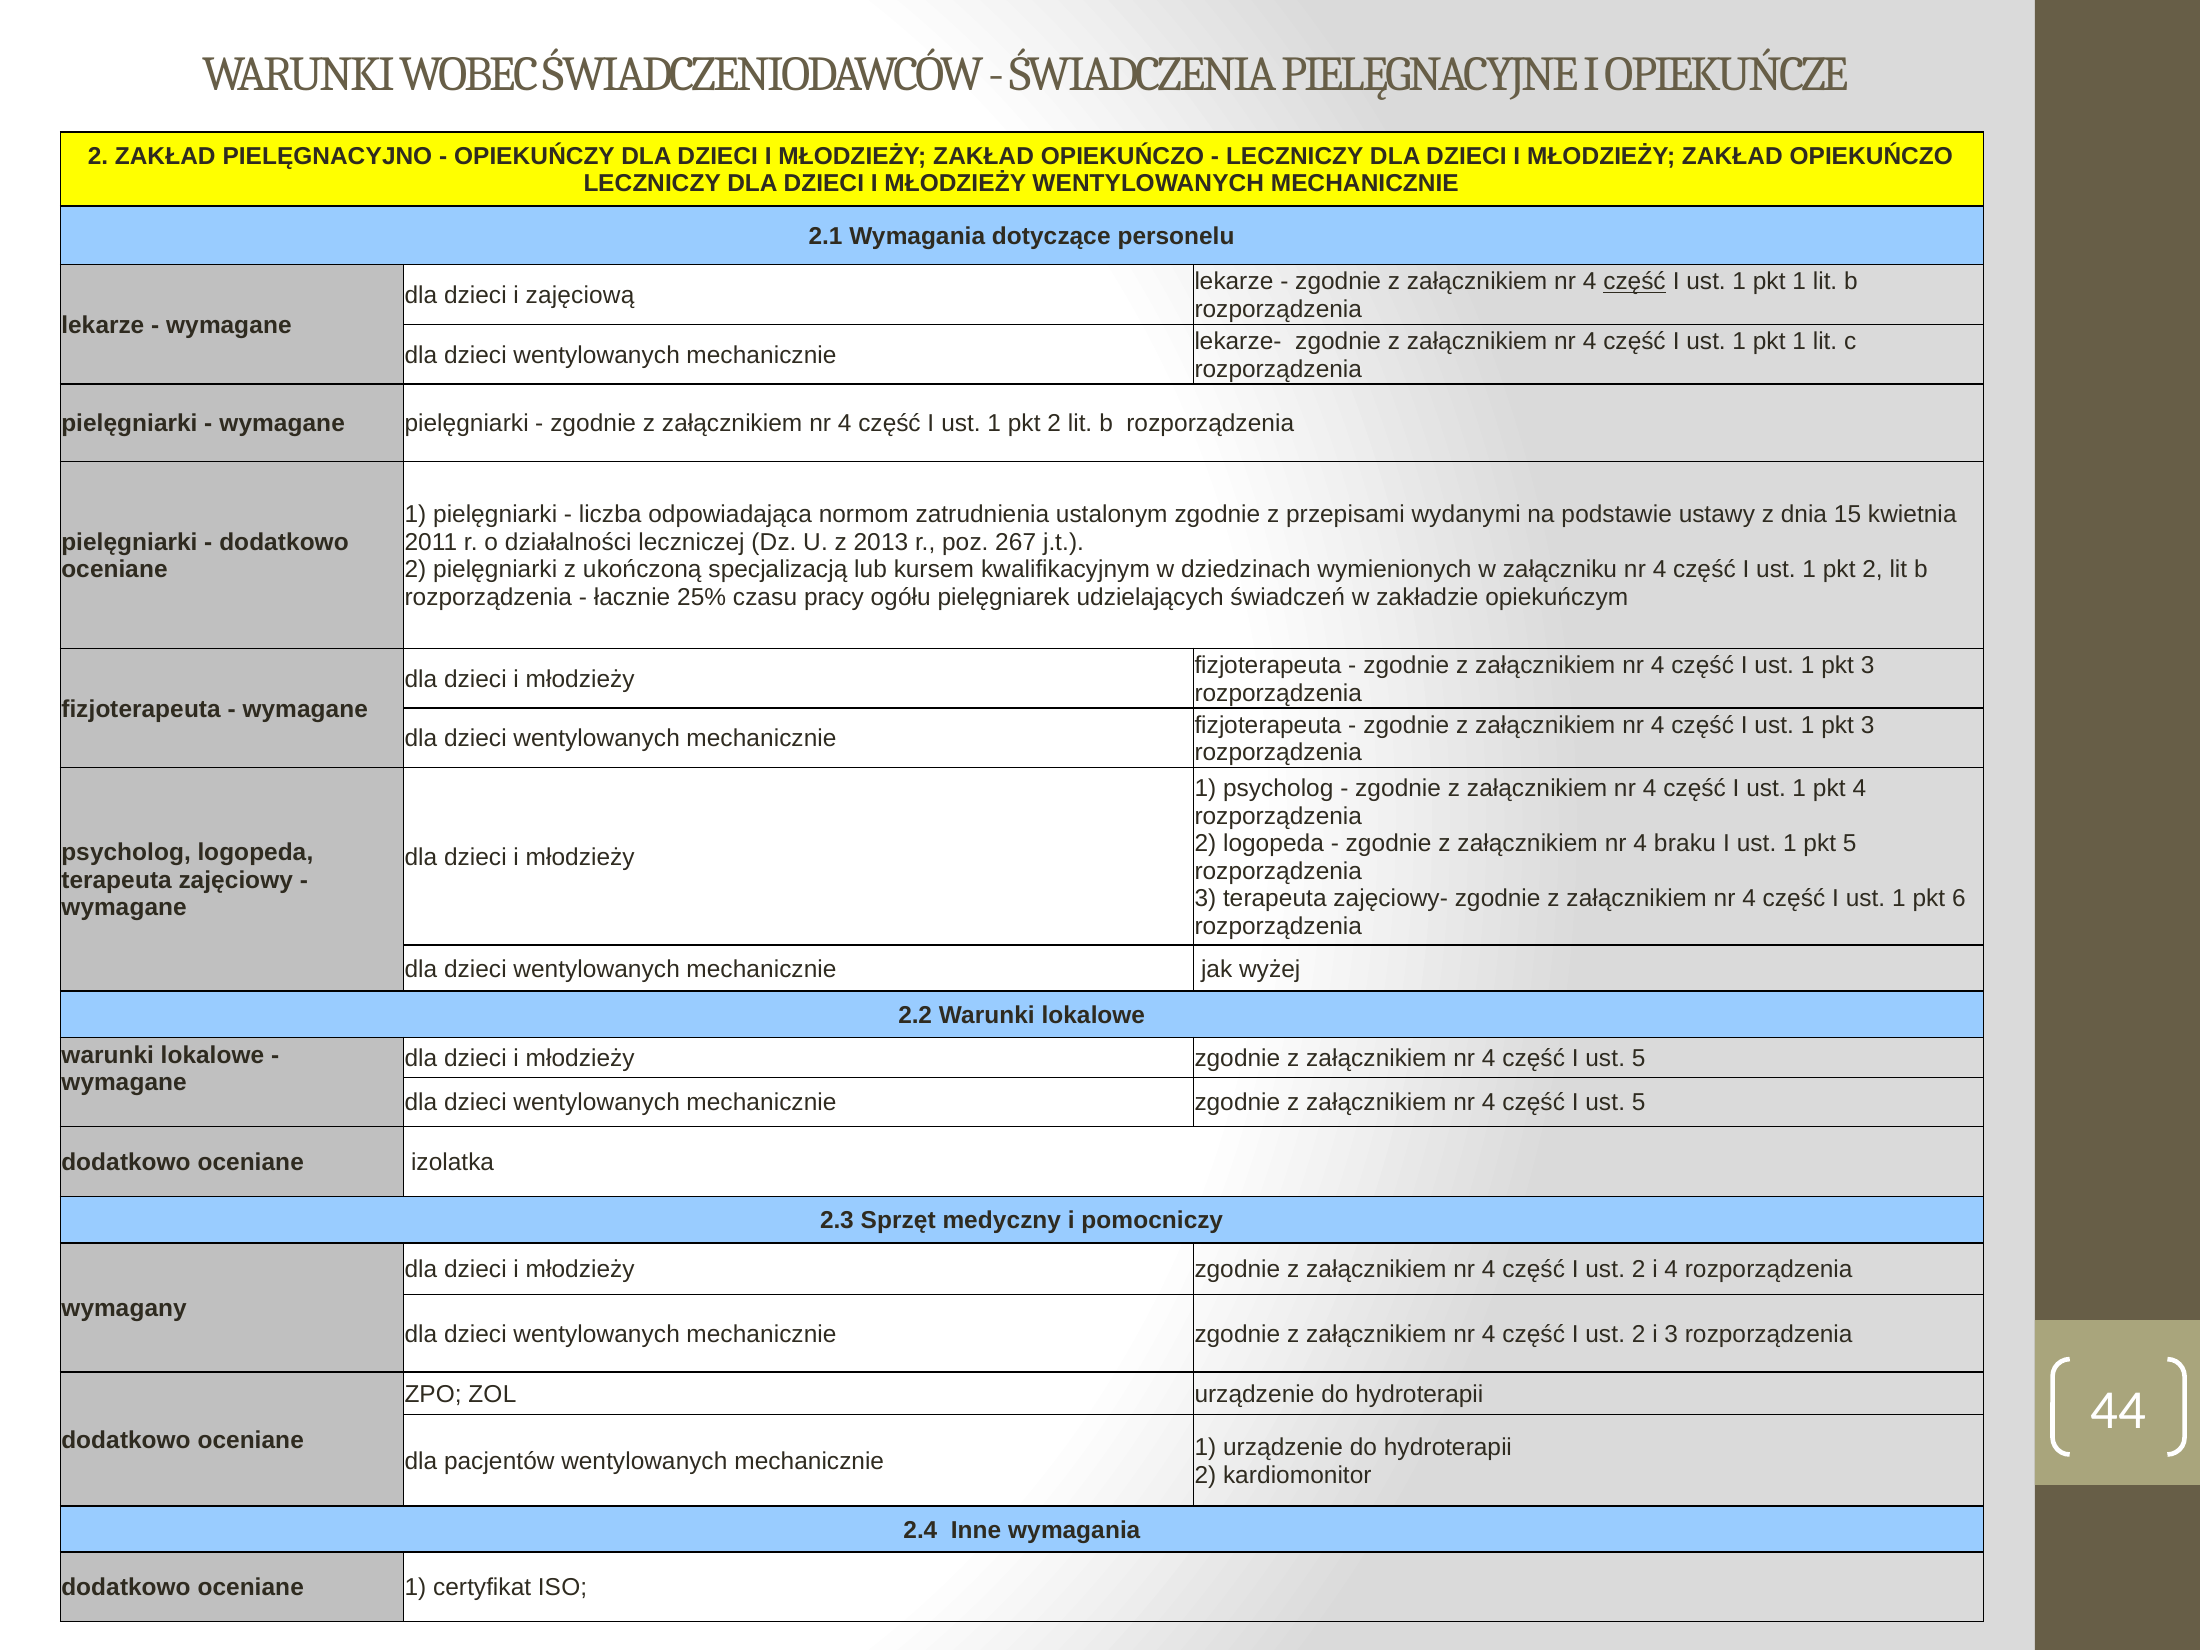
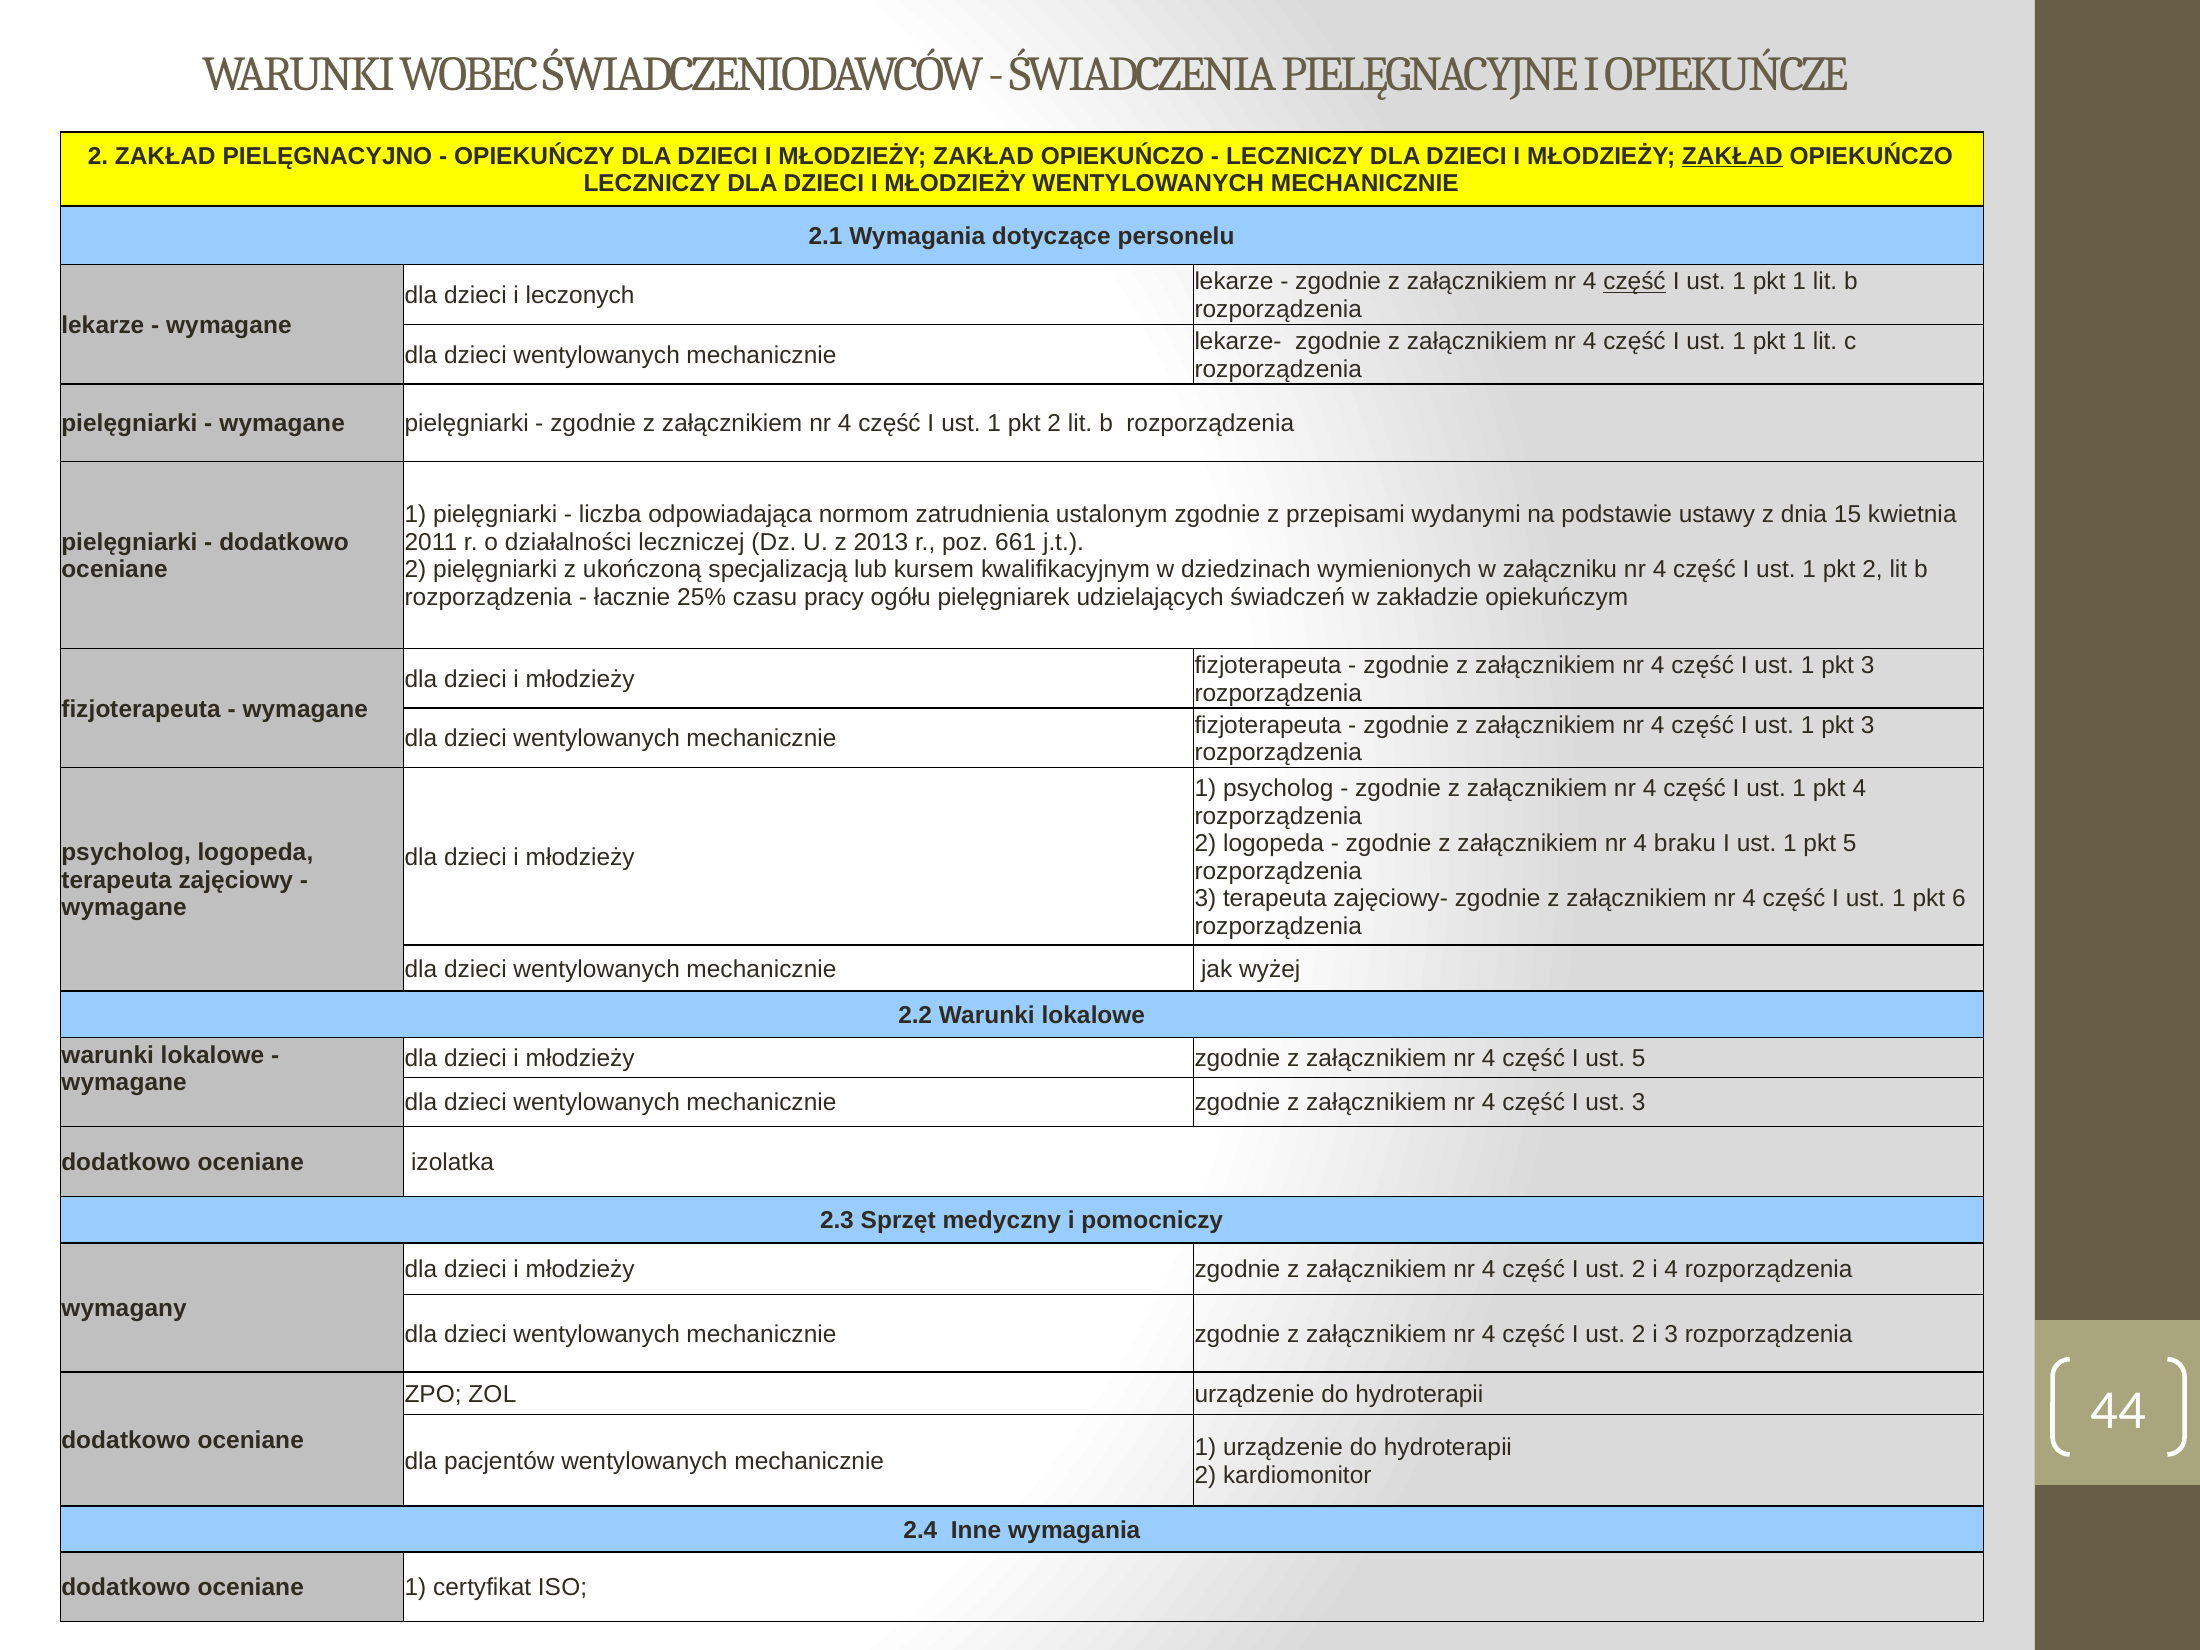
ZAKŁAD at (1732, 156) underline: none -> present
zajęciową: zajęciową -> leczonych
267: 267 -> 661
5 at (1639, 1103): 5 -> 3
